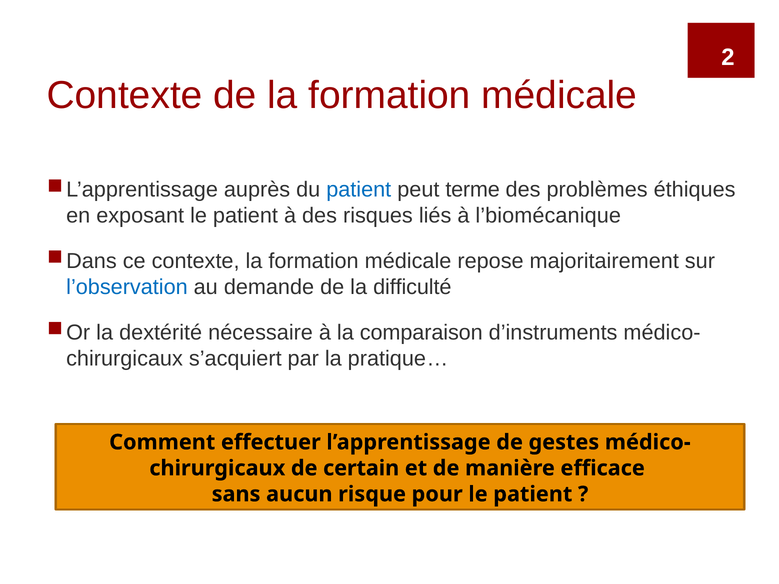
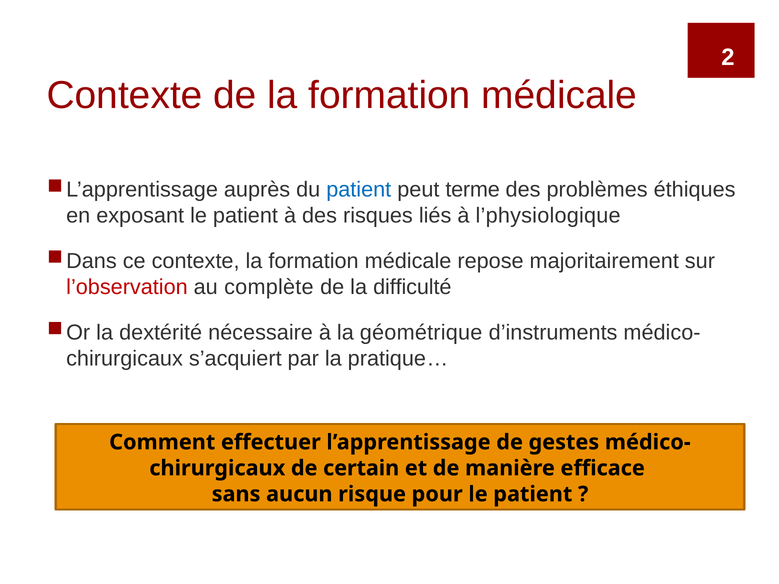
l’biomécanique: l’biomécanique -> l’physiologique
l’observation colour: blue -> red
demande: demande -> complète
comparaison: comparaison -> géométrique
